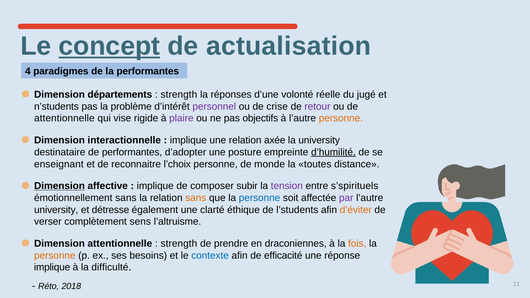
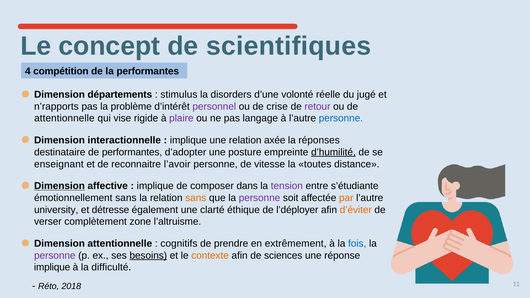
concept underline: present -> none
actualisation: actualisation -> scientifiques
paradigmes: paradigmes -> compétition
strength at (179, 95): strength -> stimulus
réponses: réponses -> disorders
n’students: n’students -> n’rapports
objectifs: objectifs -> langage
personne at (341, 118) colour: orange -> blue
la university: university -> réponses
l’choix: l’choix -> l’avoir
monde: monde -> vitesse
subir: subir -> dans
s’spirituels: s’spirituels -> s’étudiante
personne at (260, 198) colour: blue -> purple
par colour: purple -> orange
l’students: l’students -> l’déployer
sens: sens -> zone
strength at (179, 244): strength -> cognitifs
draconiennes: draconiennes -> extrêmement
fois colour: orange -> blue
personne at (55, 256) colour: orange -> purple
besoins underline: none -> present
contexte colour: blue -> orange
efficacité: efficacité -> sciences
